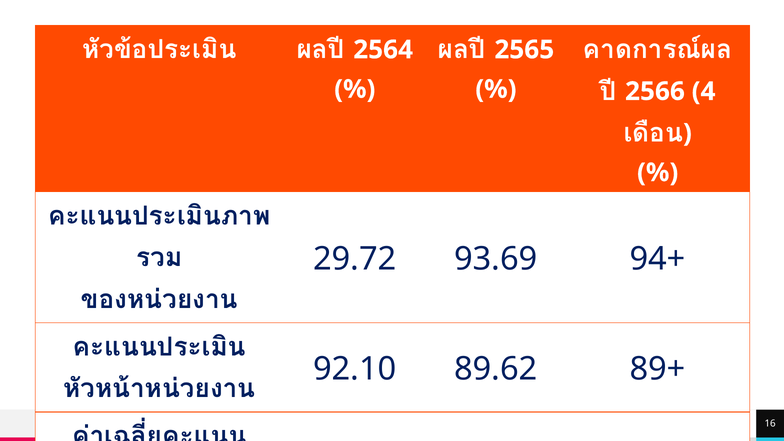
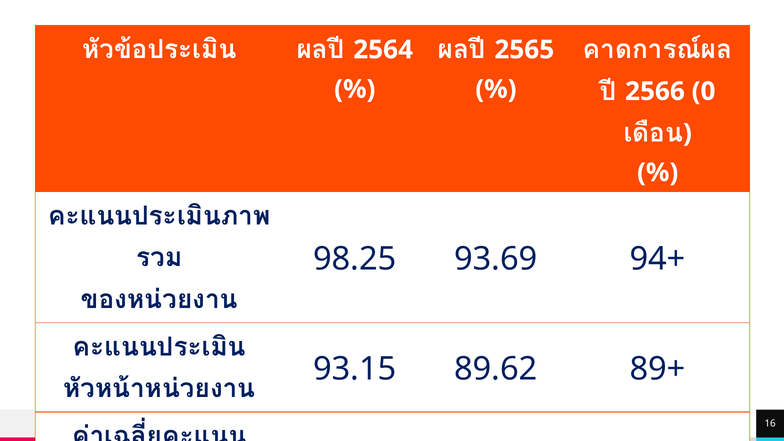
4: 4 -> 0
29.72: 29.72 -> 98.25
92.10: 92.10 -> 93.15
